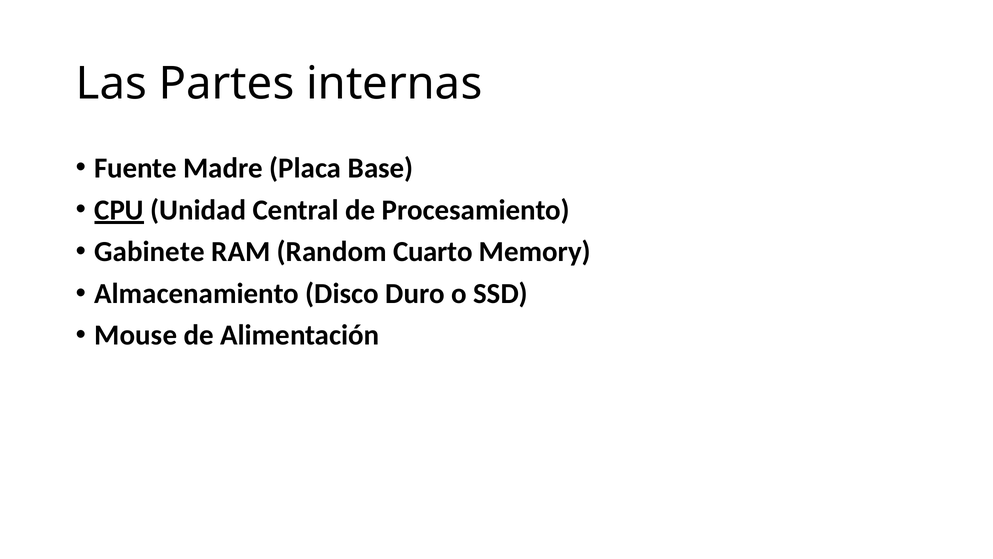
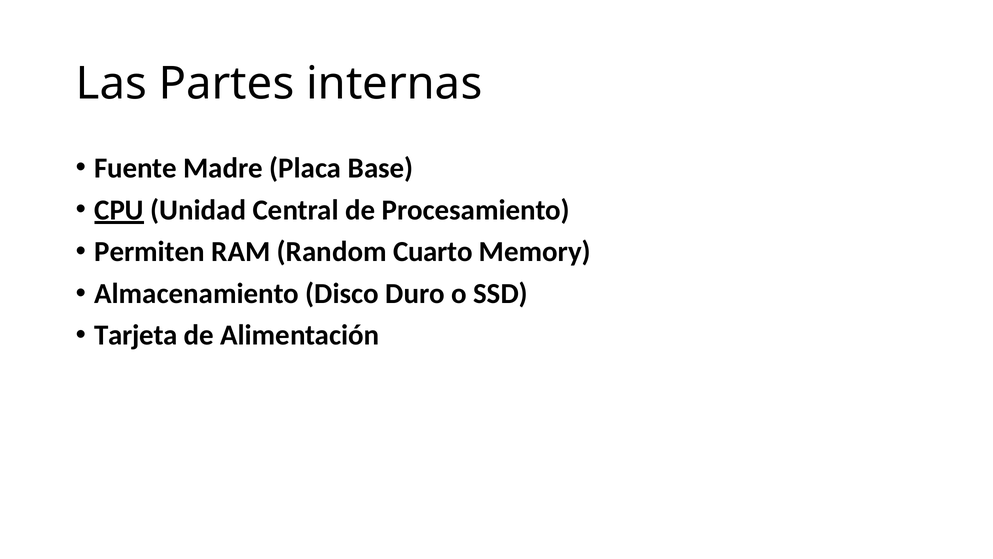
Gabinete: Gabinete -> Permiten
Mouse: Mouse -> Tarjeta
